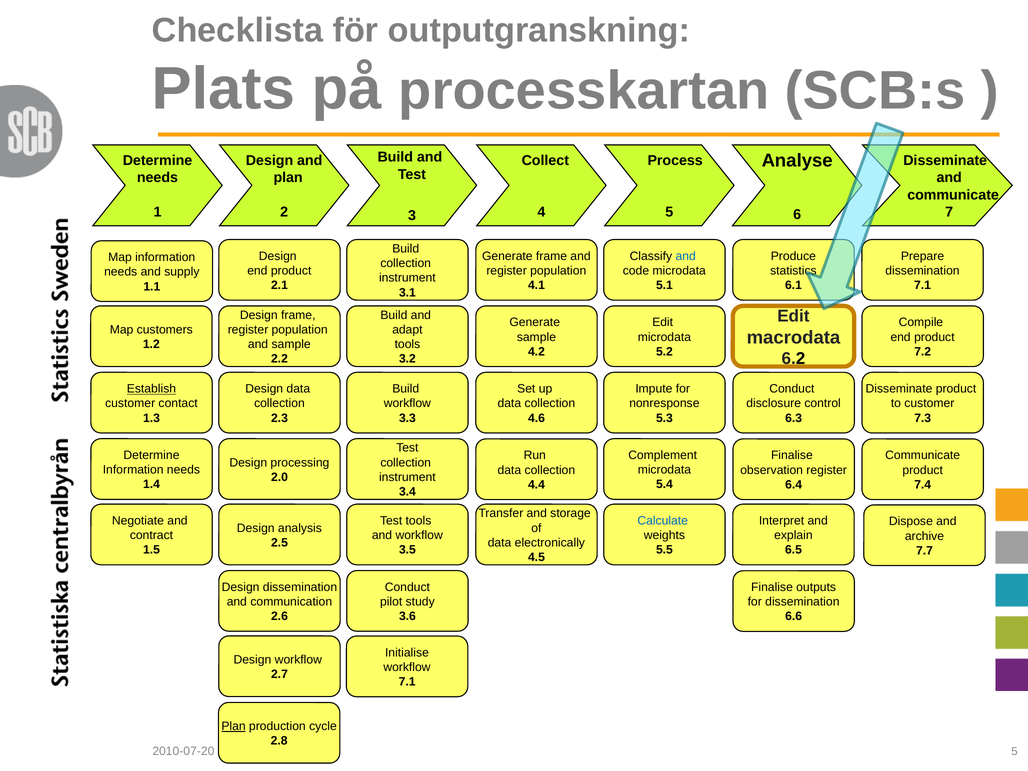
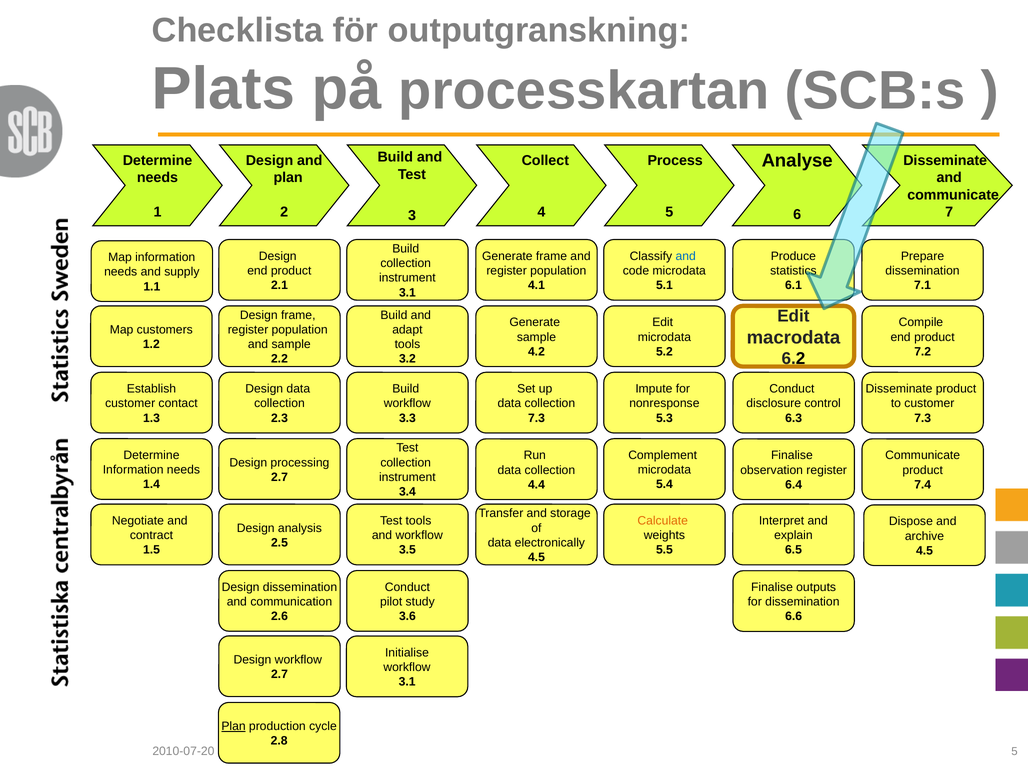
Establish underline: present -> none
4.6 at (536, 418): 4.6 -> 7.3
2.0 at (279, 477): 2.0 -> 2.7
Calculate colour: blue -> orange
7.7 at (924, 551): 7.7 -> 4.5
7.1 at (407, 682): 7.1 -> 3.1
